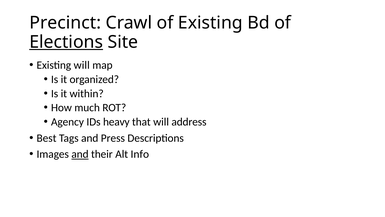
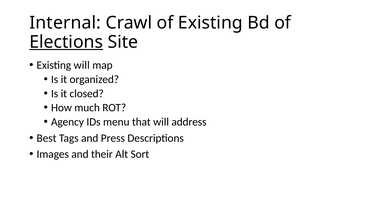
Precinct: Precinct -> Internal
within: within -> closed
heavy: heavy -> menu
and at (80, 154) underline: present -> none
Info: Info -> Sort
